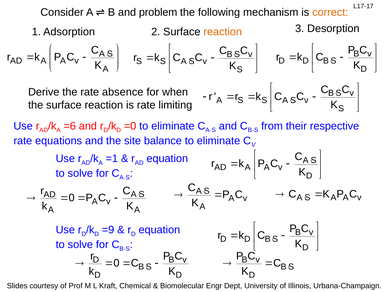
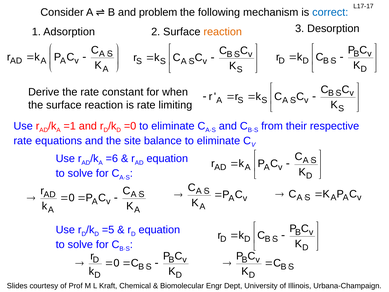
correct colour: orange -> blue
absence: absence -> constant
=6: =6 -> =1
=1: =1 -> =6
=9: =9 -> =5
